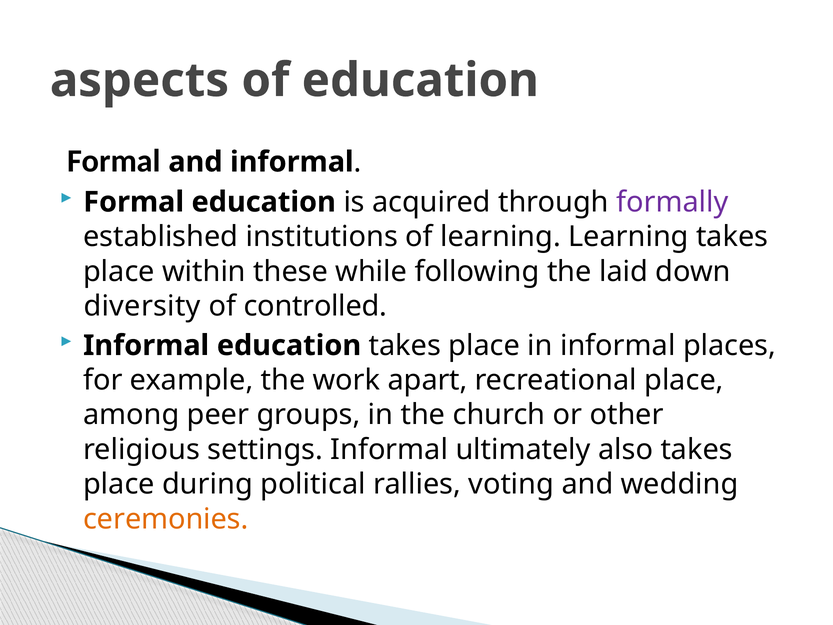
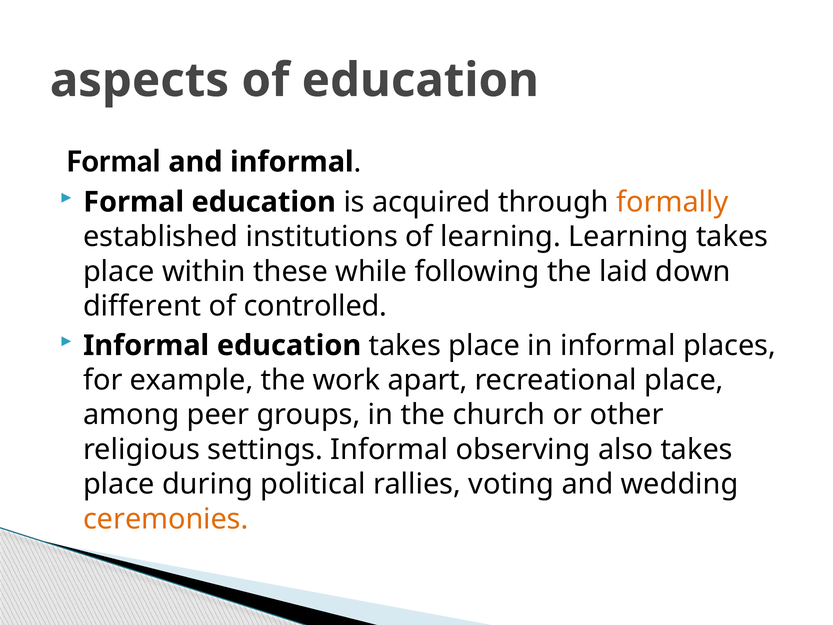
formally colour: purple -> orange
diversity: diversity -> different
ultimately: ultimately -> observing
